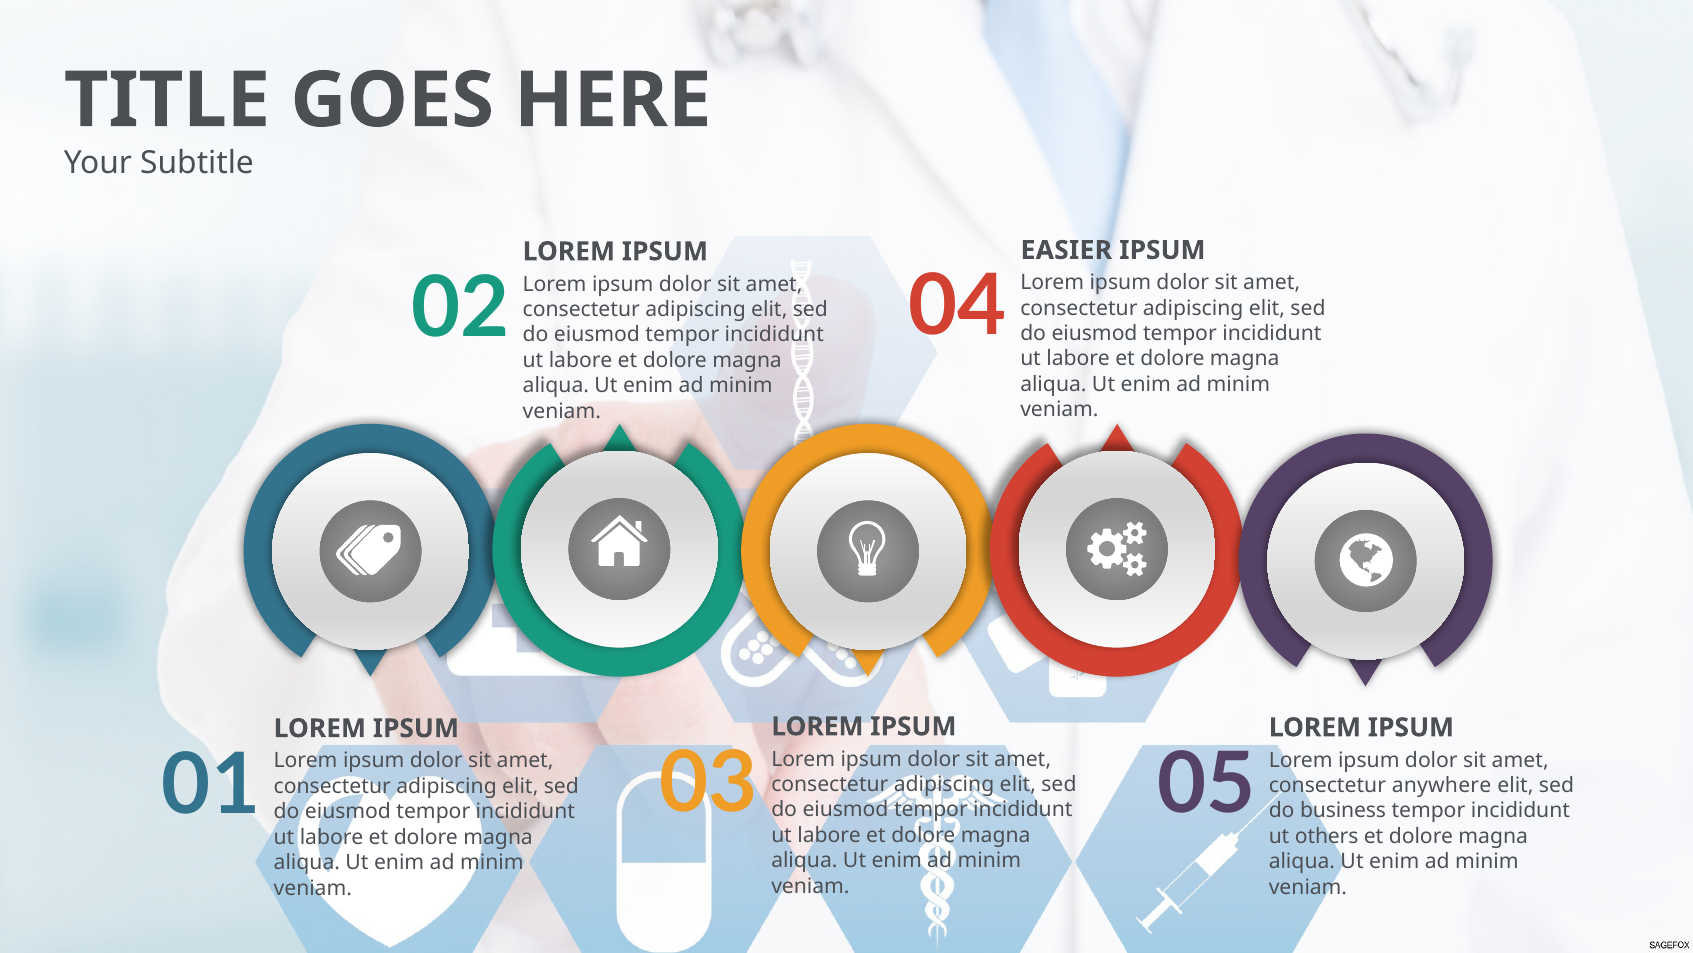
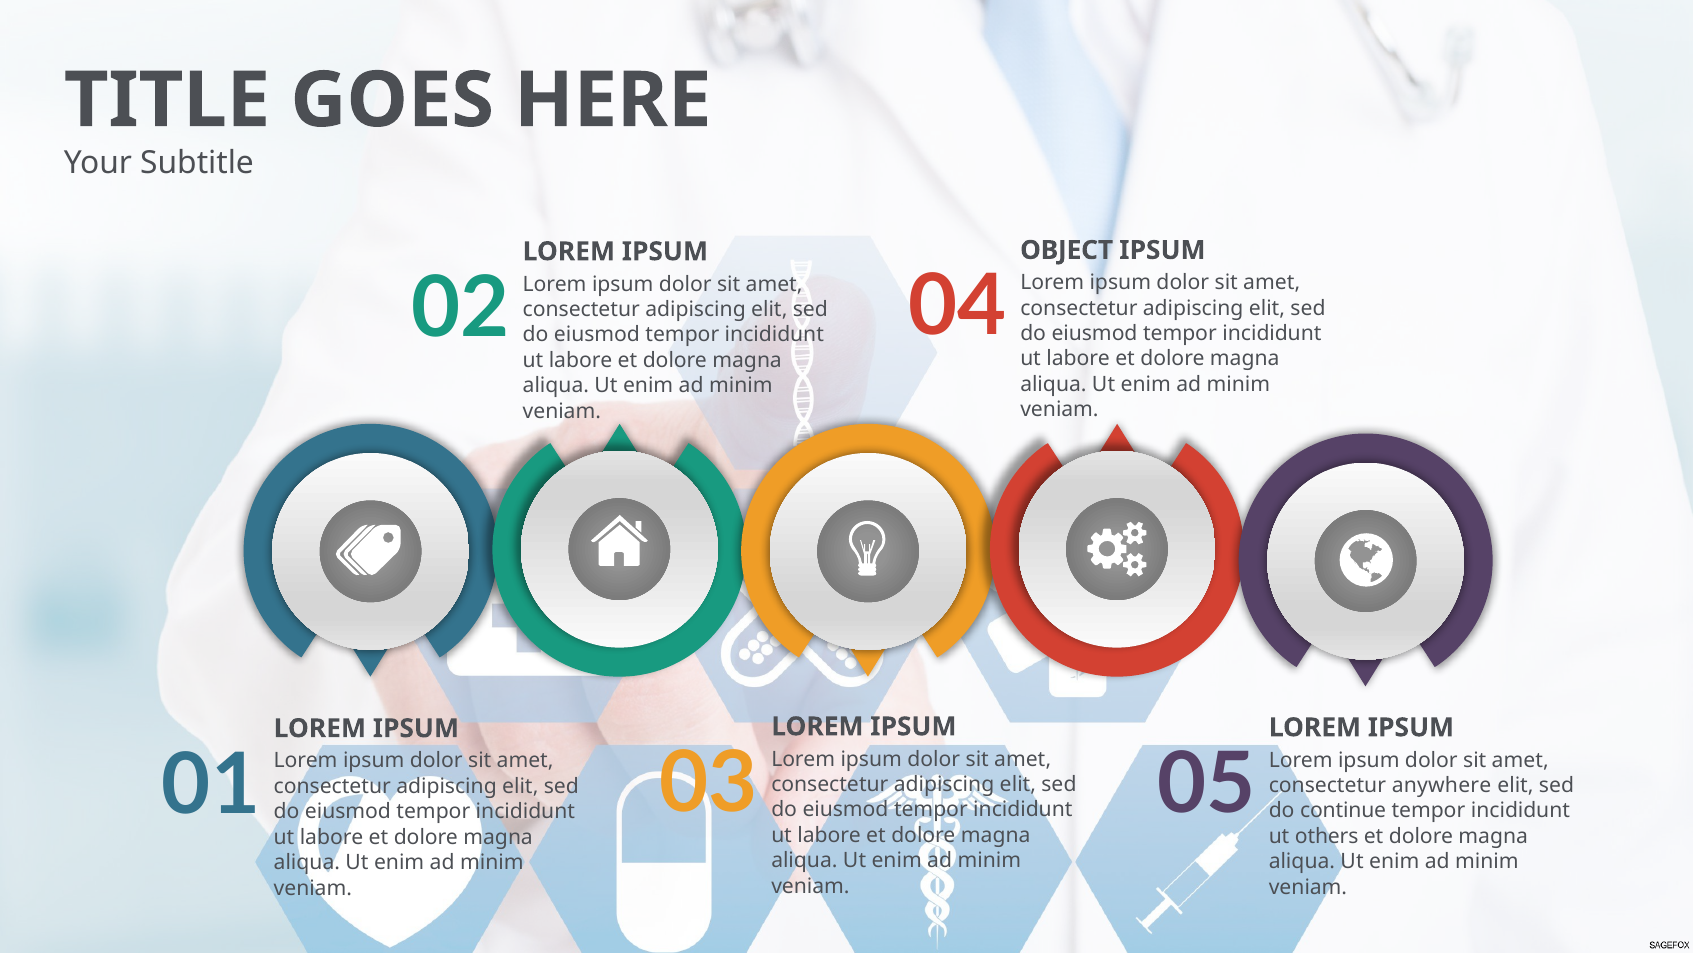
EASIER: EASIER -> OBJECT
business: business -> continue
